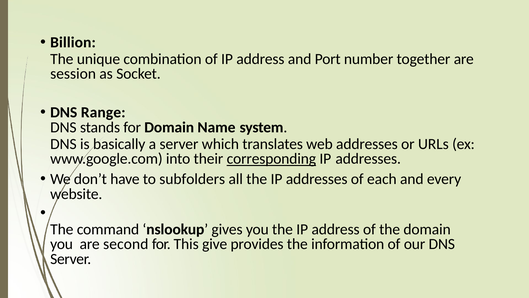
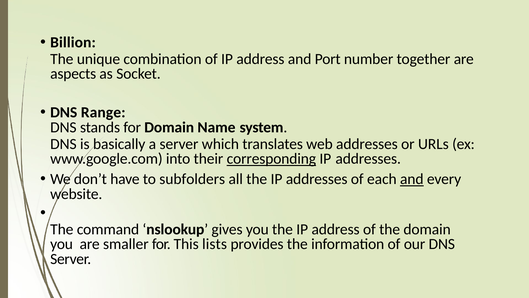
session: session -> aspects
and at (412, 179) underline: none -> present
second: second -> smaller
give: give -> lists
